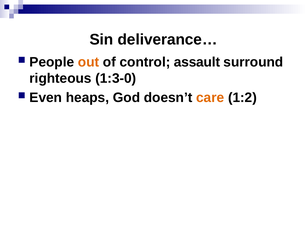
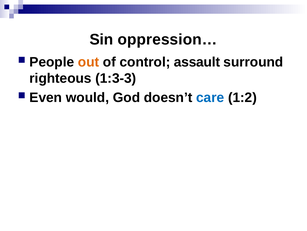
deliverance…: deliverance… -> oppression…
1:3-0: 1:3-0 -> 1:3-3
heaps: heaps -> would
care colour: orange -> blue
